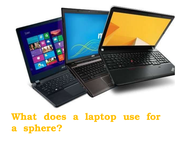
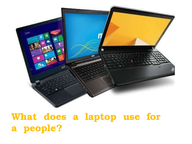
sphere: sphere -> people
